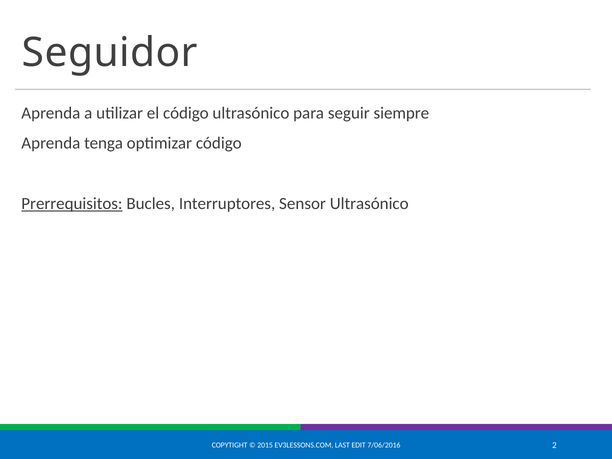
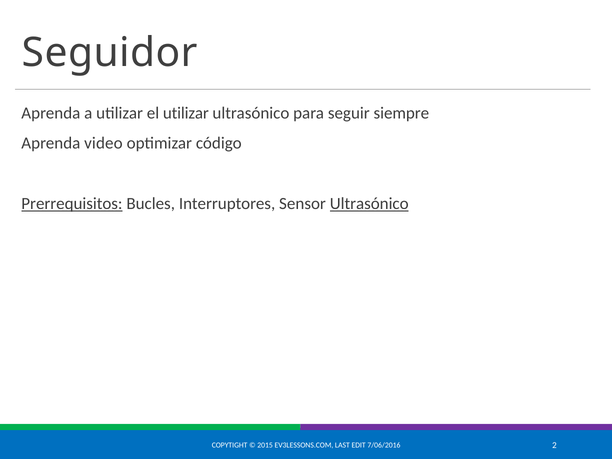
el código: código -> utilizar
tenga: tenga -> video
Ultrasónico at (369, 204) underline: none -> present
